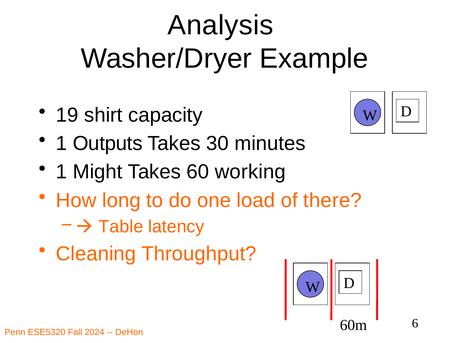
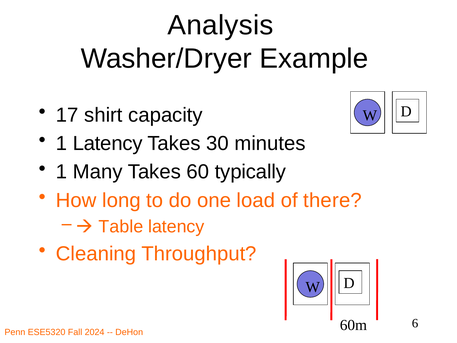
19: 19 -> 17
1 Outputs: Outputs -> Latency
Might: Might -> Many
working: working -> typically
